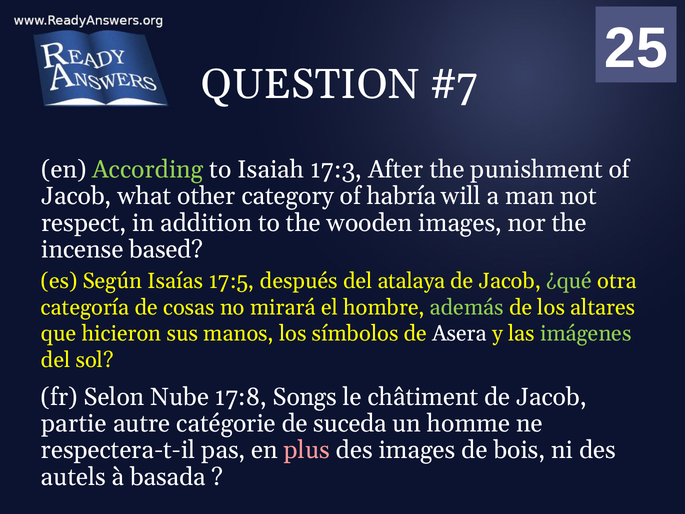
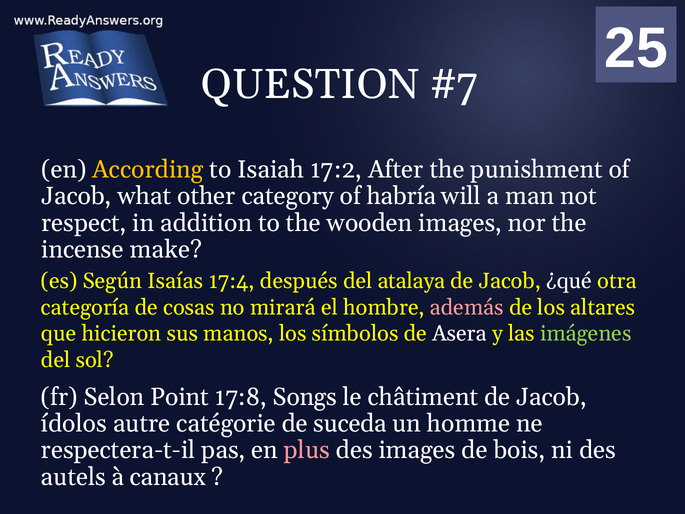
According colour: light green -> yellow
17:3: 17:3 -> 17:2
based: based -> make
17:5: 17:5 -> 17:4
¿qué colour: light green -> white
además colour: light green -> pink
Nube: Nube -> Point
partie: partie -> ídolos
basada: basada -> canaux
